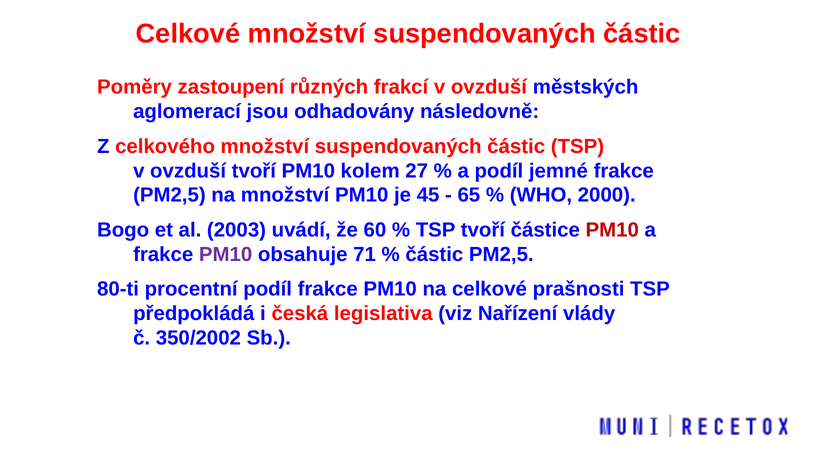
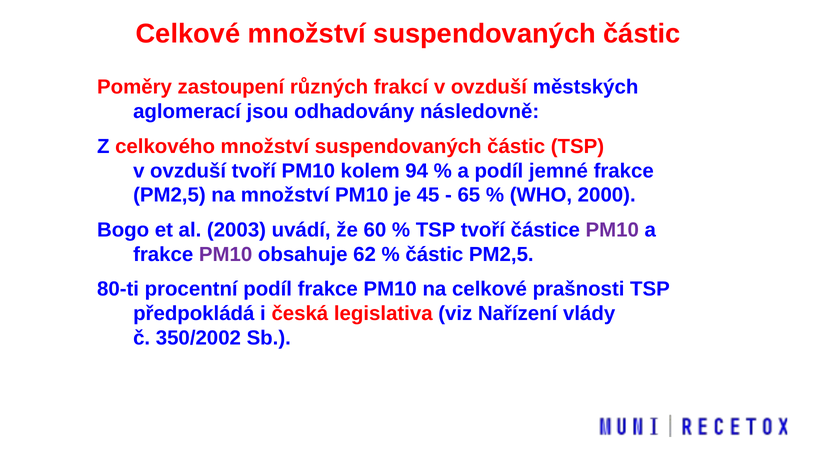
27: 27 -> 94
PM10 at (612, 230) colour: red -> purple
71: 71 -> 62
